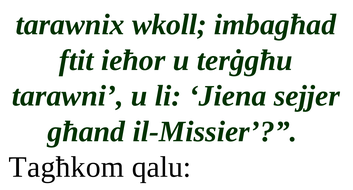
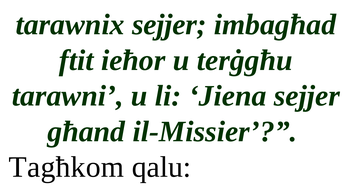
tarawnix wkoll: wkoll -> sejjer
